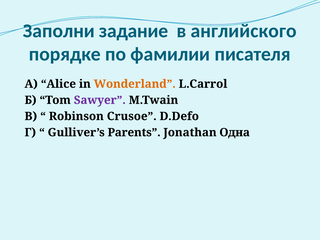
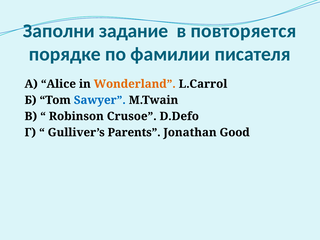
английского: английского -> повторяется
Sawyer colour: purple -> blue
Одна: Одна -> Good
